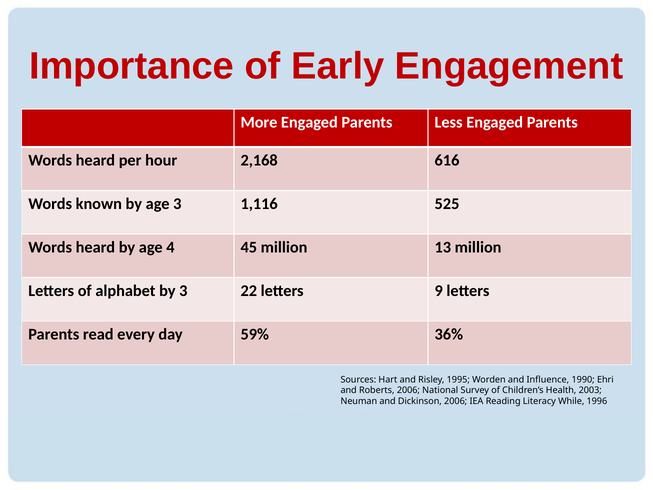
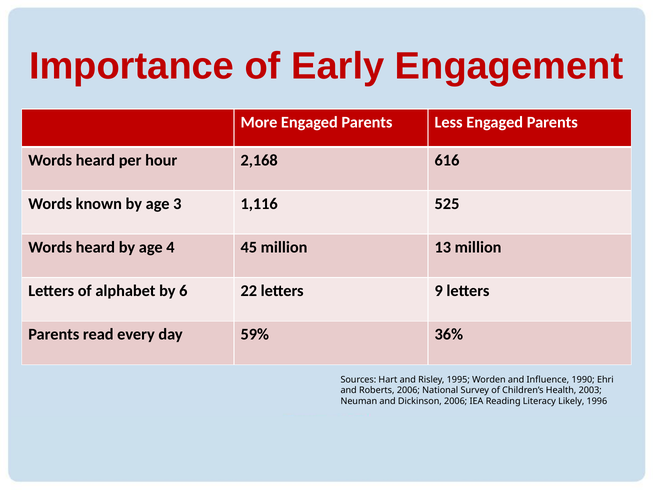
by 3: 3 -> 6
While: While -> Likely
